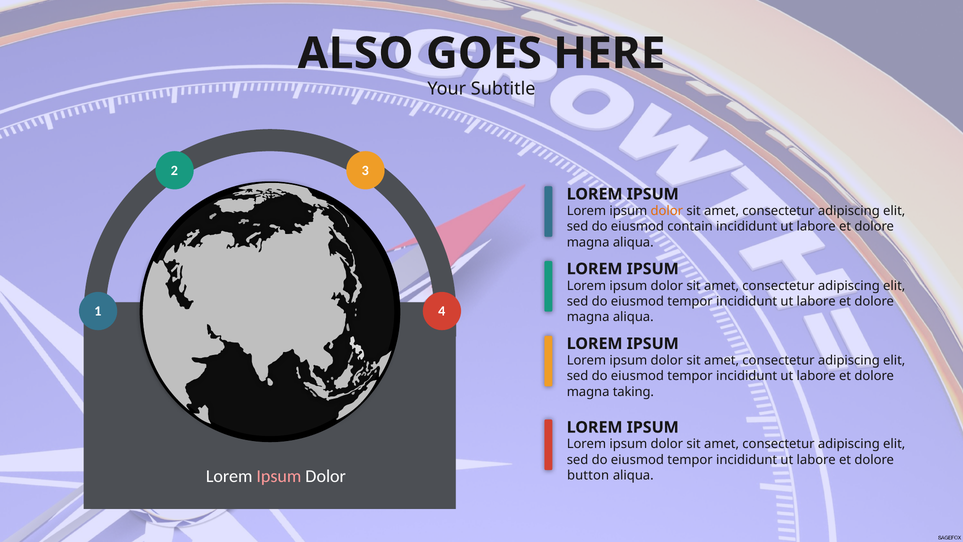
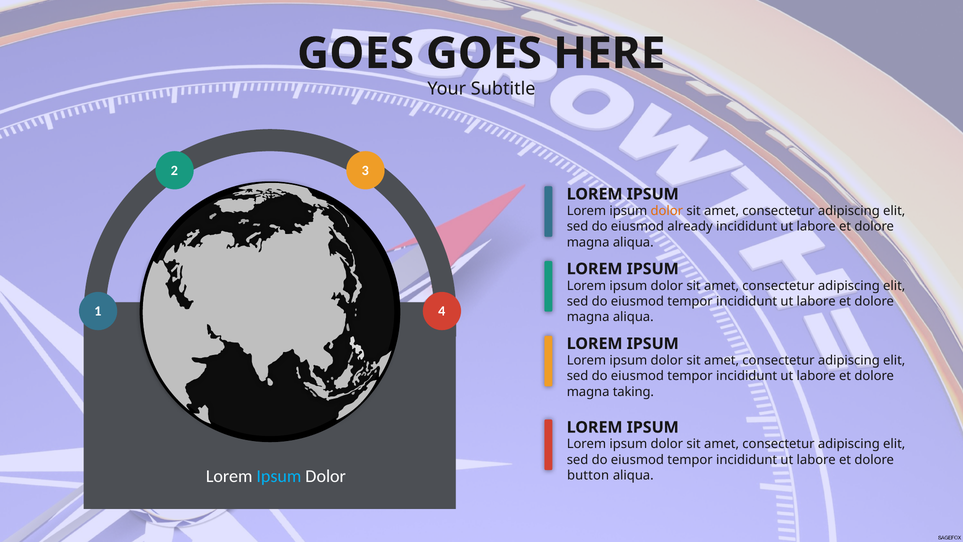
ALSO at (356, 53): ALSO -> GOES
contain: contain -> already
Ipsum at (279, 476) colour: pink -> light blue
